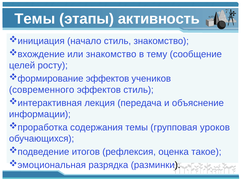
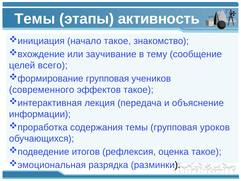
начало стиль: стиль -> такое
или знакомство: знакомство -> заучивание
росту: росту -> всего
эффектов at (107, 78): эффектов -> групповая
эффектов стиль: стиль -> такое
